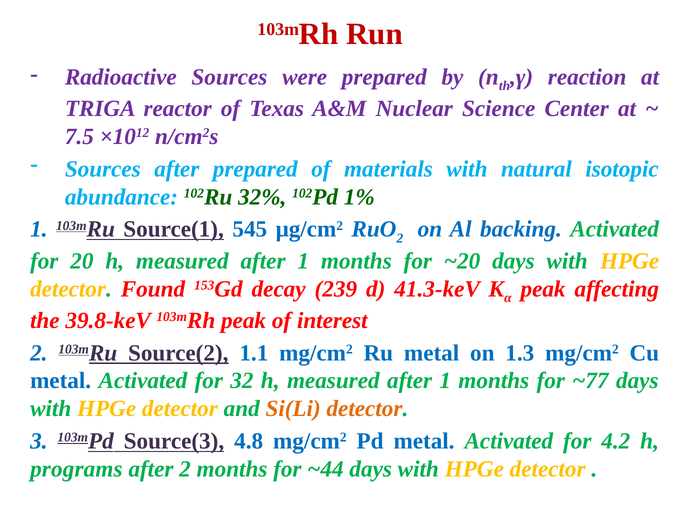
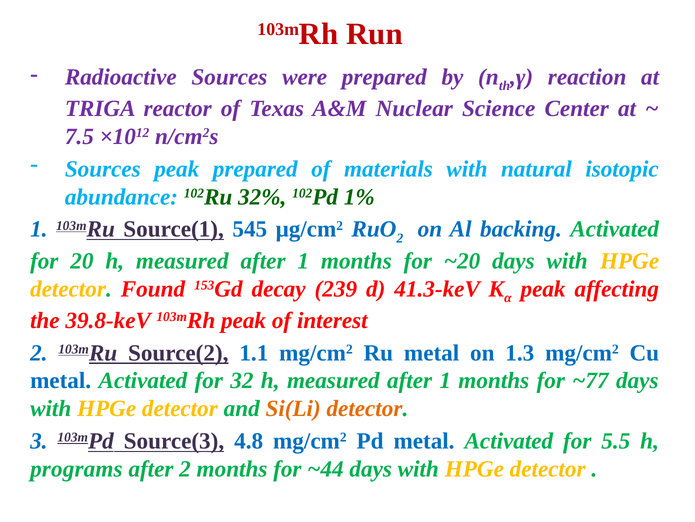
Sources after: after -> peak
4.2: 4.2 -> 5.5
